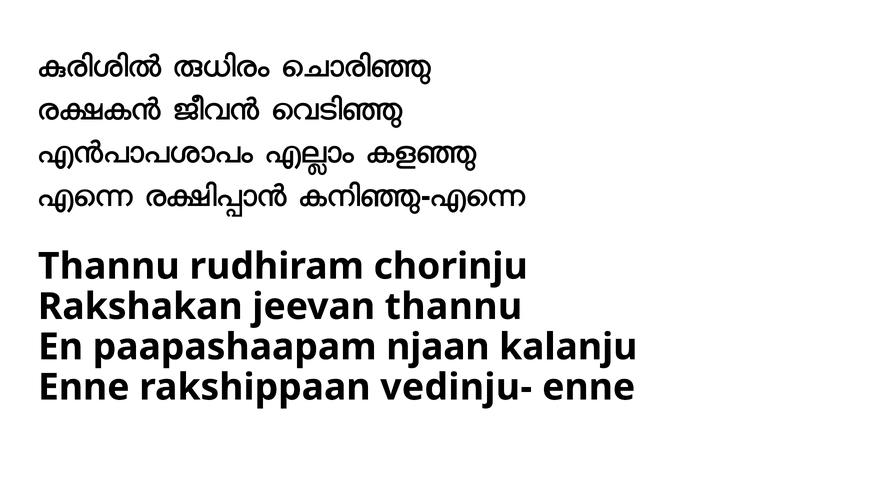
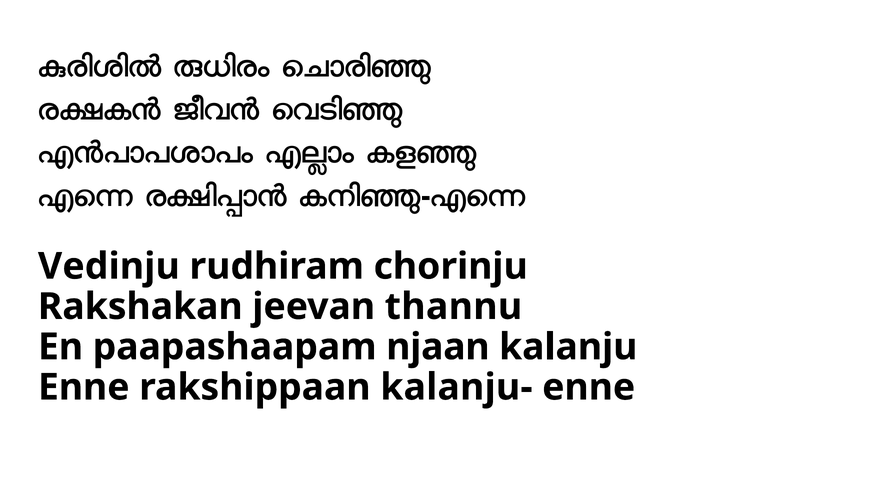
Thannu at (109, 266): Thannu -> Vedinju
vedinju-: vedinju- -> kalanju-
